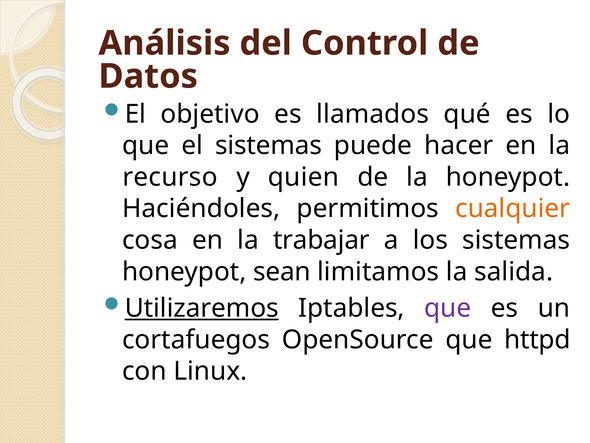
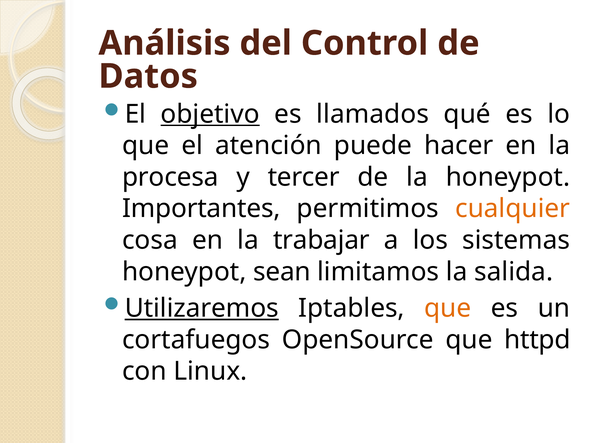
objetivo underline: none -> present
el sistemas: sistemas -> atención
recurso: recurso -> procesa
quien: quien -> tercer
Haciéndoles: Haciéndoles -> Importantes
que at (448, 308) colour: purple -> orange
